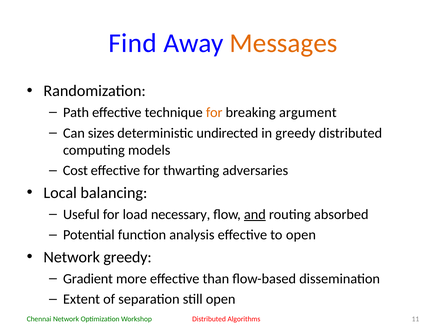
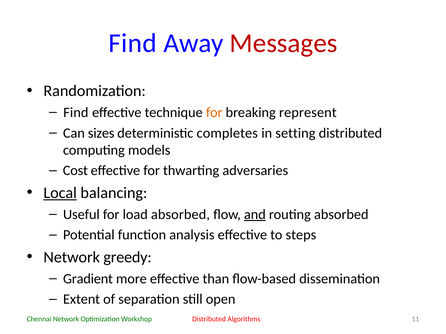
Messages colour: orange -> red
Path at (76, 113): Path -> Find
argument: argument -> represent
undirected: undirected -> completes
in greedy: greedy -> setting
Local underline: none -> present
load necessary: necessary -> absorbed
to open: open -> steps
